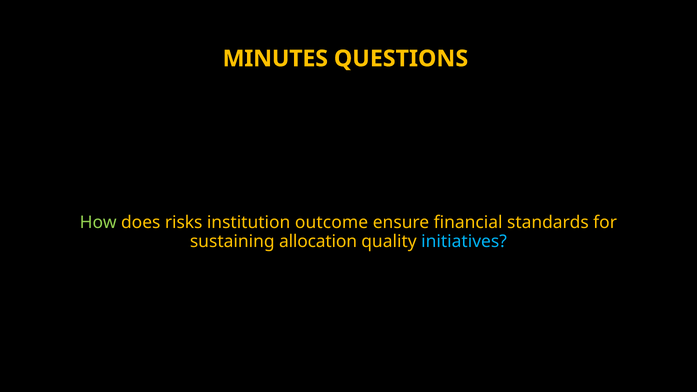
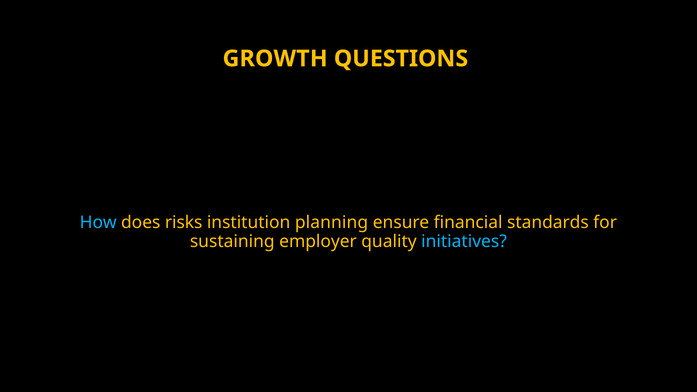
MINUTES: MINUTES -> GROWTH
How colour: light green -> light blue
outcome: outcome -> planning
allocation: allocation -> employer
